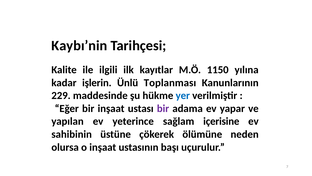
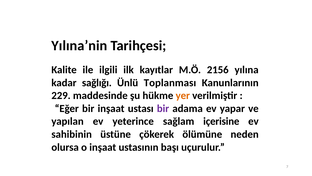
Kaybı’nin: Kaybı’nin -> Yılına’nin
1150: 1150 -> 2156
işlerin: işlerin -> sağlığı
yer colour: blue -> orange
